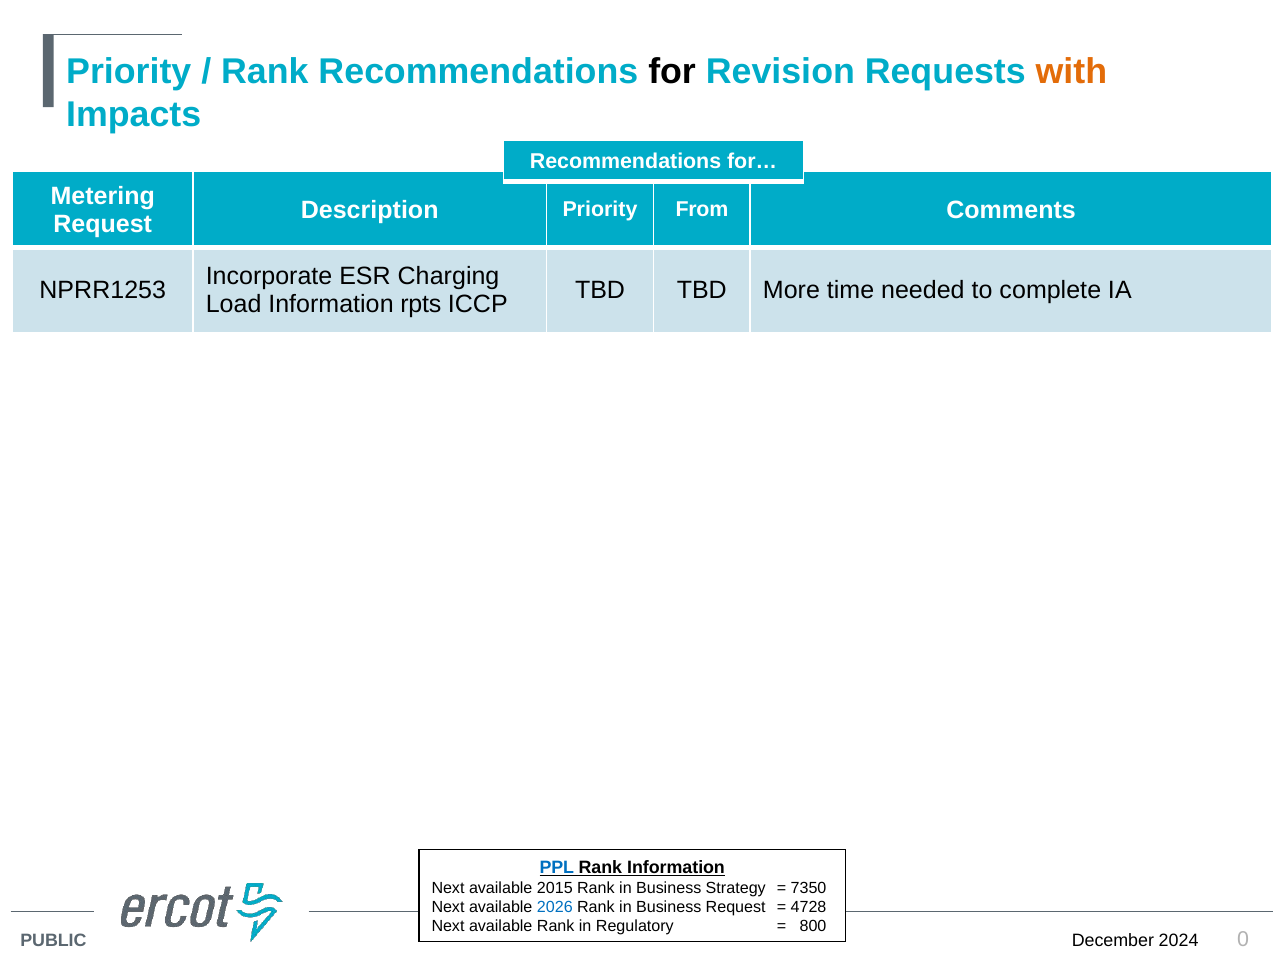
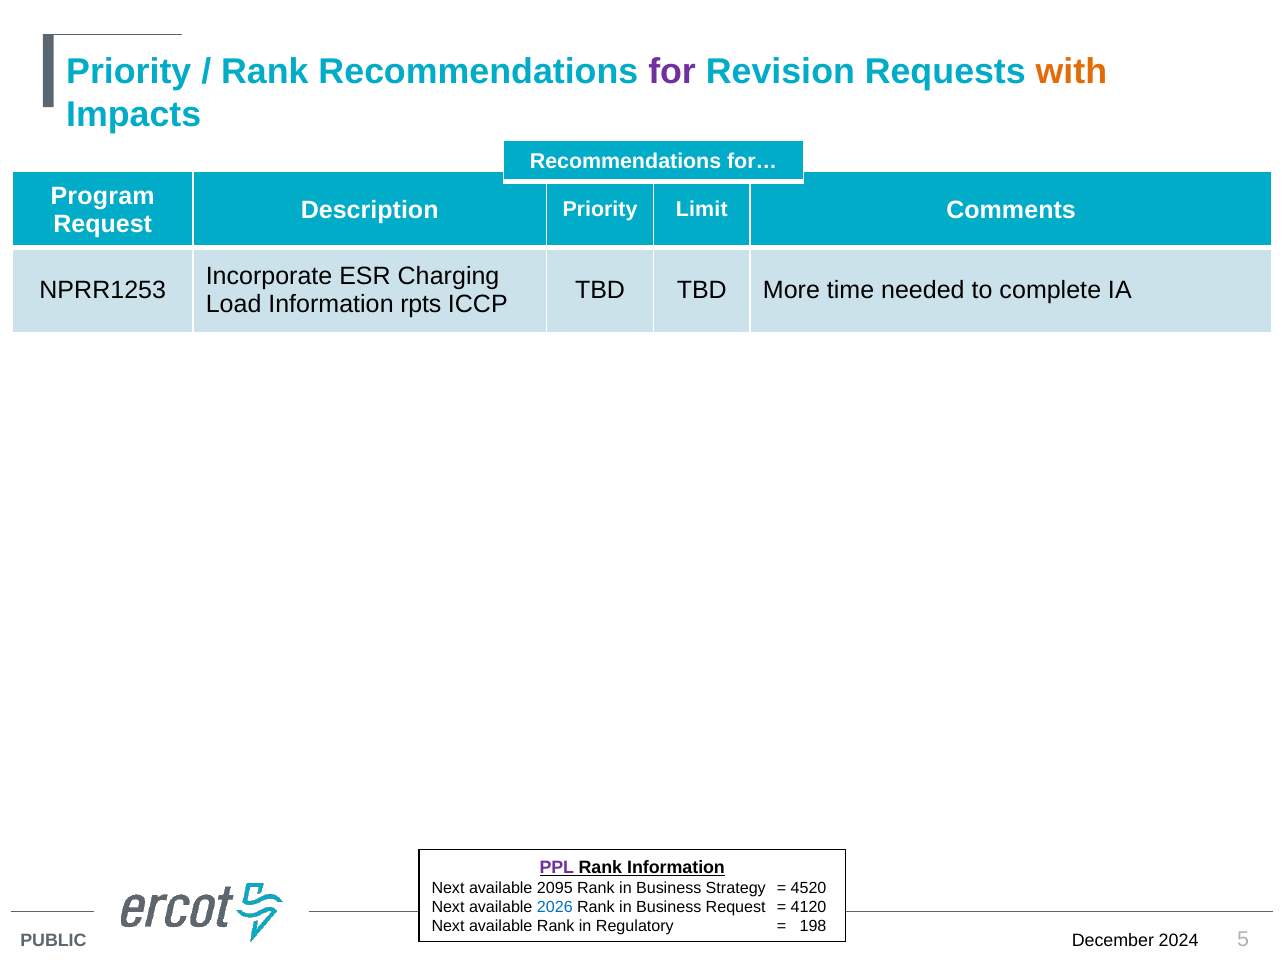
for colour: black -> purple
Metering: Metering -> Program
From: From -> Limit
PPL colour: blue -> purple
2015: 2015 -> 2095
7350: 7350 -> 4520
4728: 4728 -> 4120
800: 800 -> 198
0: 0 -> 5
